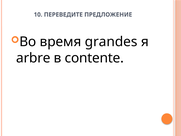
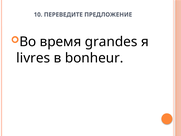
arbre: arbre -> livres
contente: contente -> bonheur
